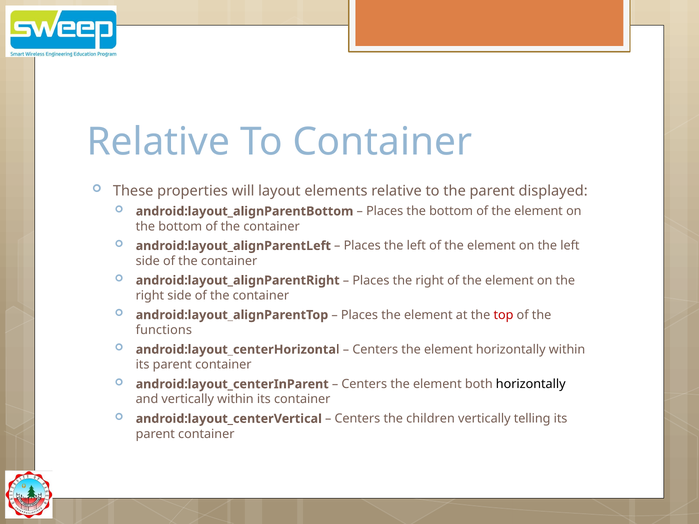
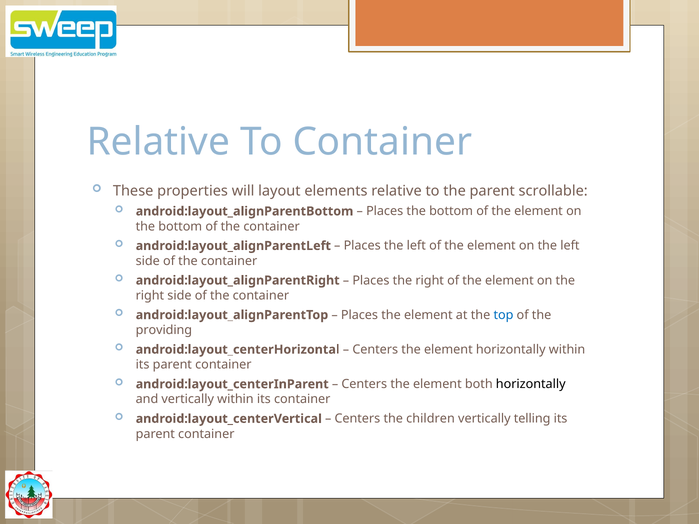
displayed: displayed -> scrollable
top colour: red -> blue
functions: functions -> providing
